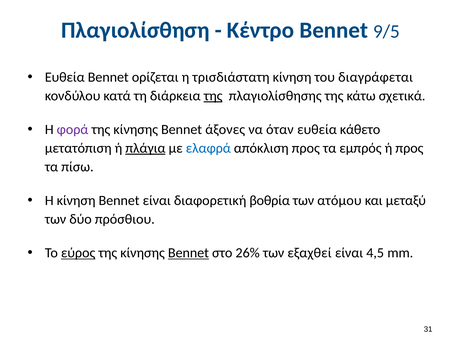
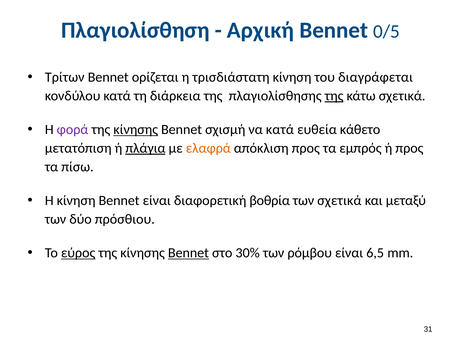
Κέντρο: Κέντρο -> Αρχική
9/5: 9/5 -> 0/5
Ευθεία at (65, 77): Ευθεία -> Τρίτων
της at (213, 96) underline: present -> none
της at (334, 96) underline: none -> present
κίνησης at (136, 130) underline: none -> present
άξονες: άξονες -> σχισμή
να όταν: όταν -> κατά
ελαφρά colour: blue -> orange
των ατόμου: ατόμου -> σχετικά
26%: 26% -> 30%
εξαχθεί: εξαχθεί -> ρόμβου
4,5: 4,5 -> 6,5
